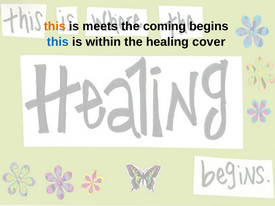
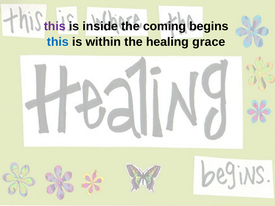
this at (55, 26) colour: orange -> purple
meets: meets -> inside
cover: cover -> grace
